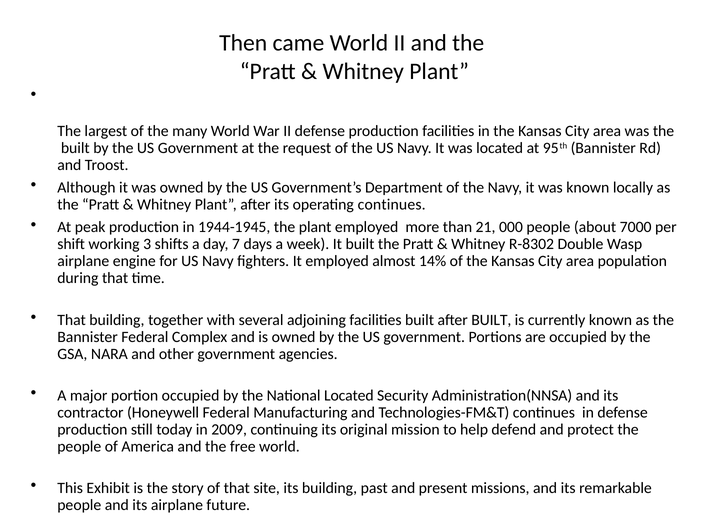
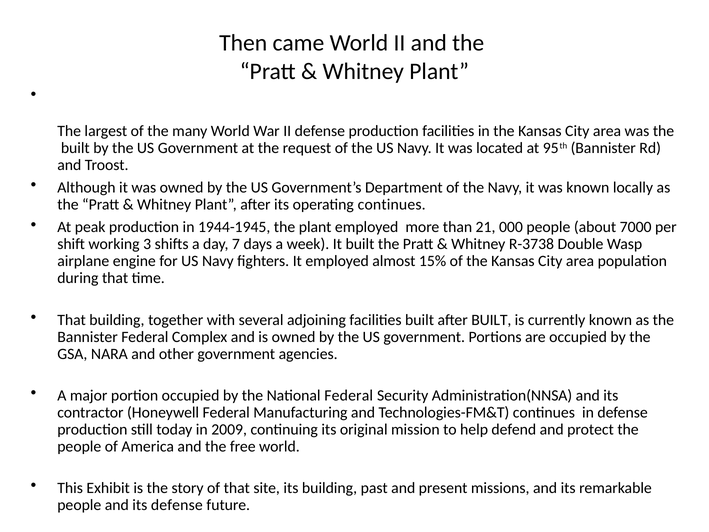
R-8302: R-8302 -> R-3738
14%: 14% -> 15%
National Located: Located -> Federal
its airplane: airplane -> defense
